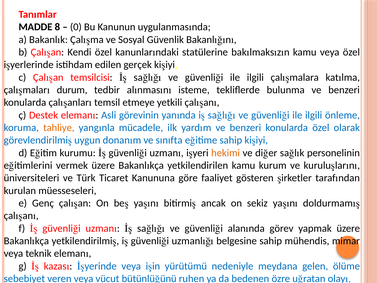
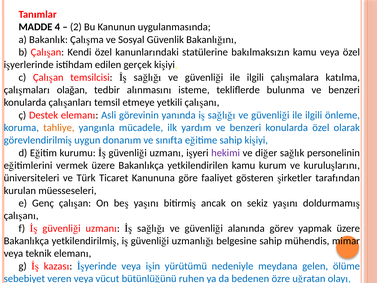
8: 8 -> 4
0: 0 -> 2
durum: durum -> olağan
hekimi colour: orange -> purple
